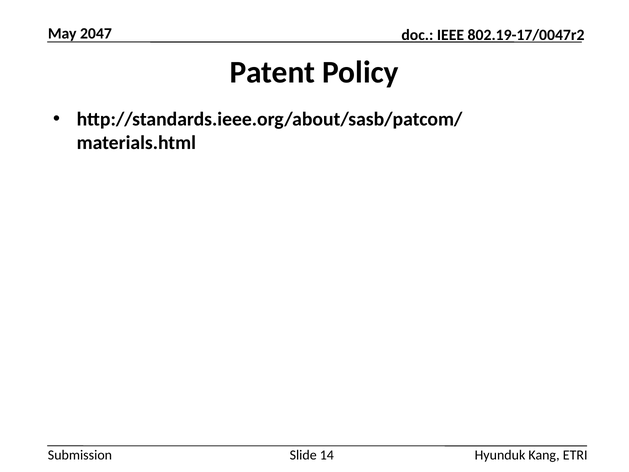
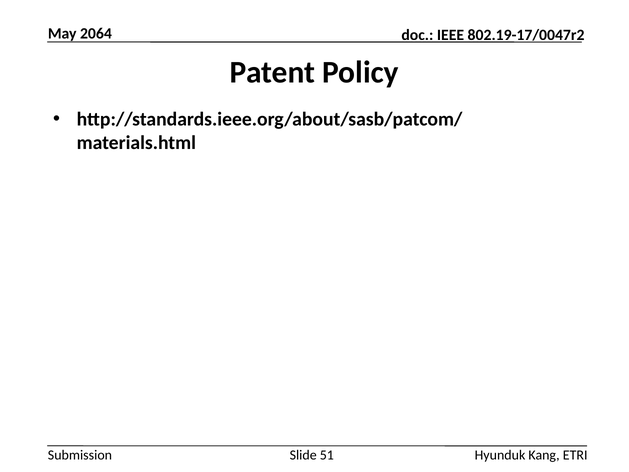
2047: 2047 -> 2064
14: 14 -> 51
